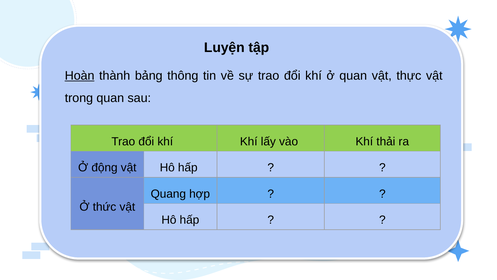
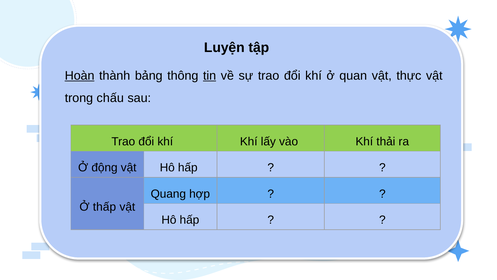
tin underline: none -> present
trong quan: quan -> chấu
thức: thức -> thấp
